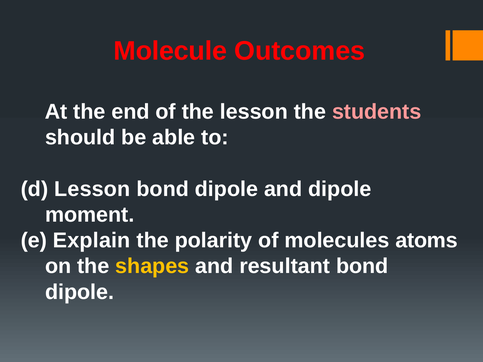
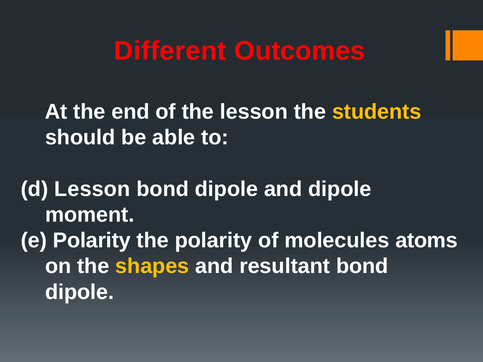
Molecule: Molecule -> Different
students colour: pink -> yellow
e Explain: Explain -> Polarity
